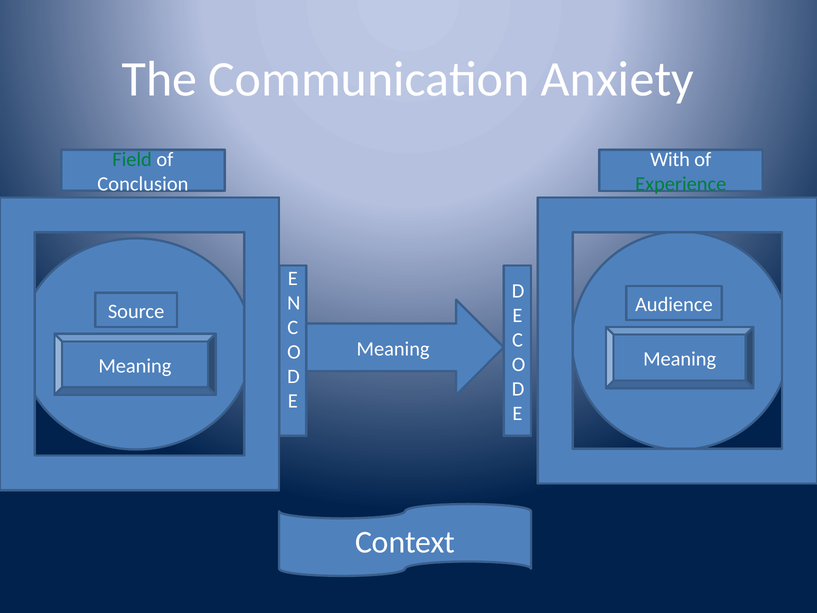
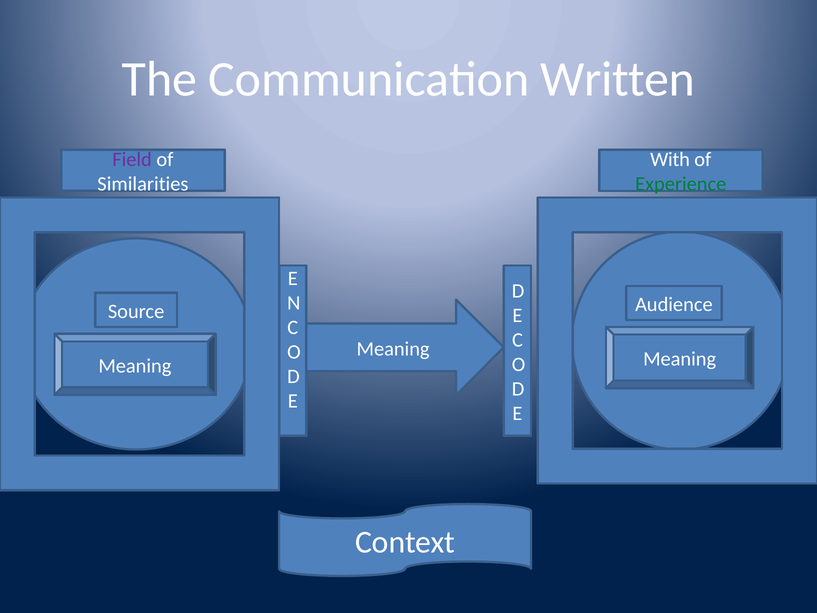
Anxiety: Anxiety -> Written
Field colour: green -> purple
Conclusion: Conclusion -> Similarities
